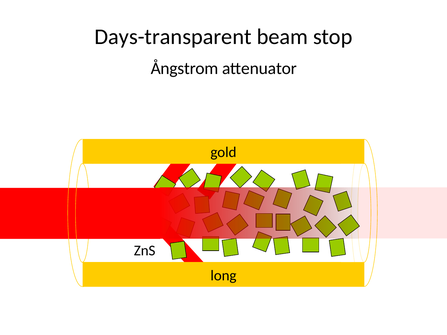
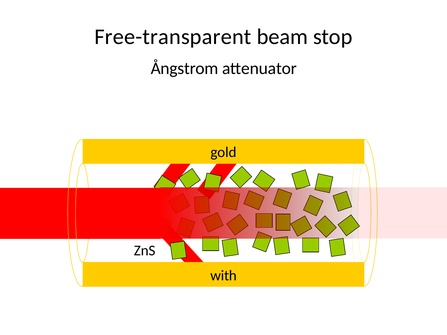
Days-transparent: Days-transparent -> Free-transparent
long: long -> with
